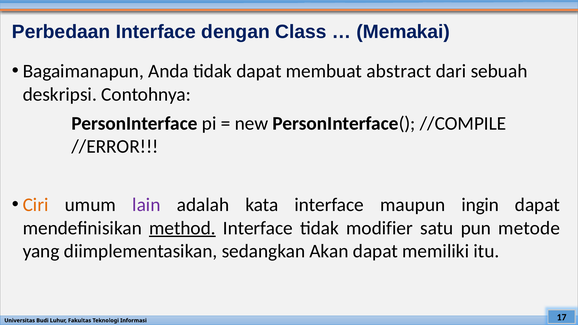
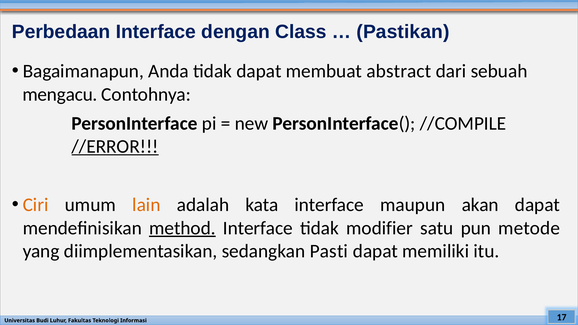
Memakai: Memakai -> Pastikan
deskripsi: deskripsi -> mengacu
//ERROR underline: none -> present
lain colour: purple -> orange
ingin: ingin -> akan
Akan: Akan -> Pasti
